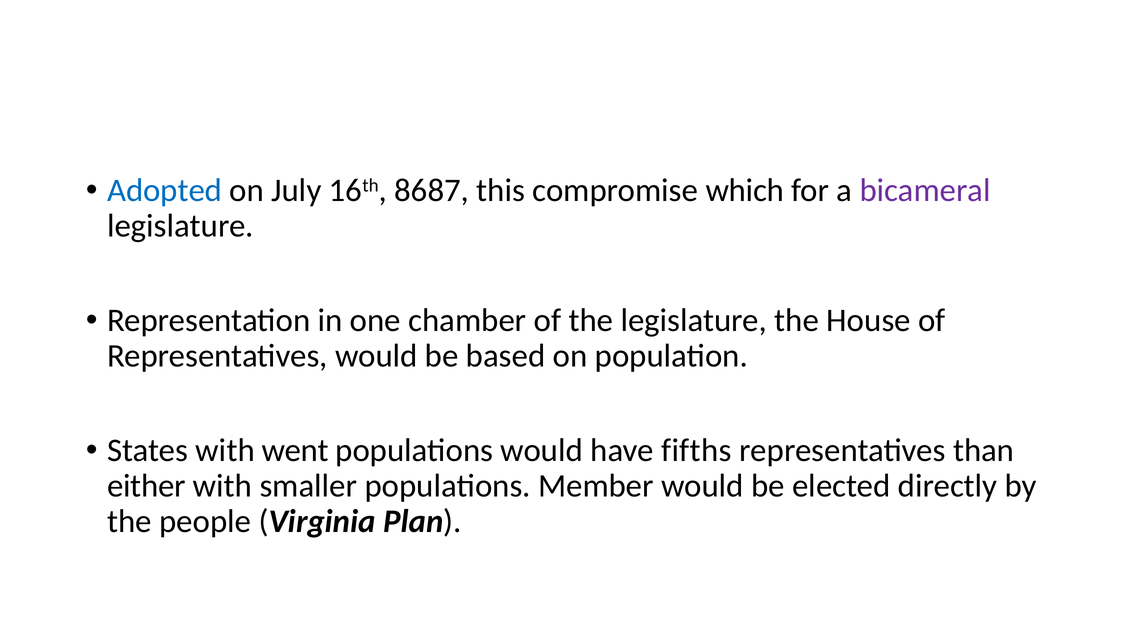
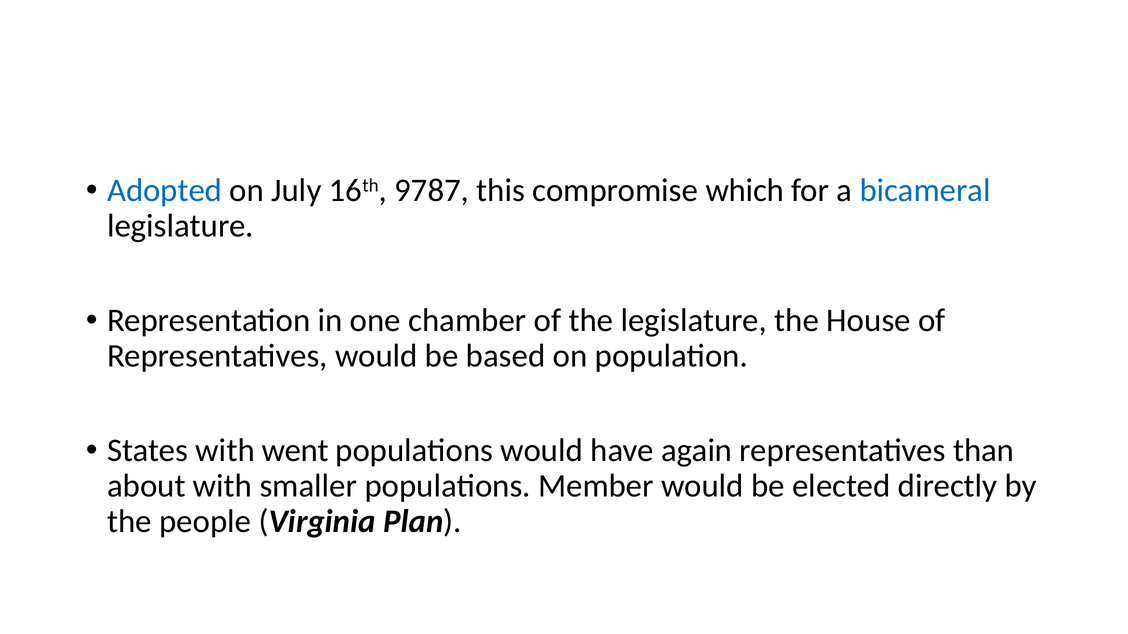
8687: 8687 -> 9787
bicameral colour: purple -> blue
fifths: fifths -> again
either: either -> about
